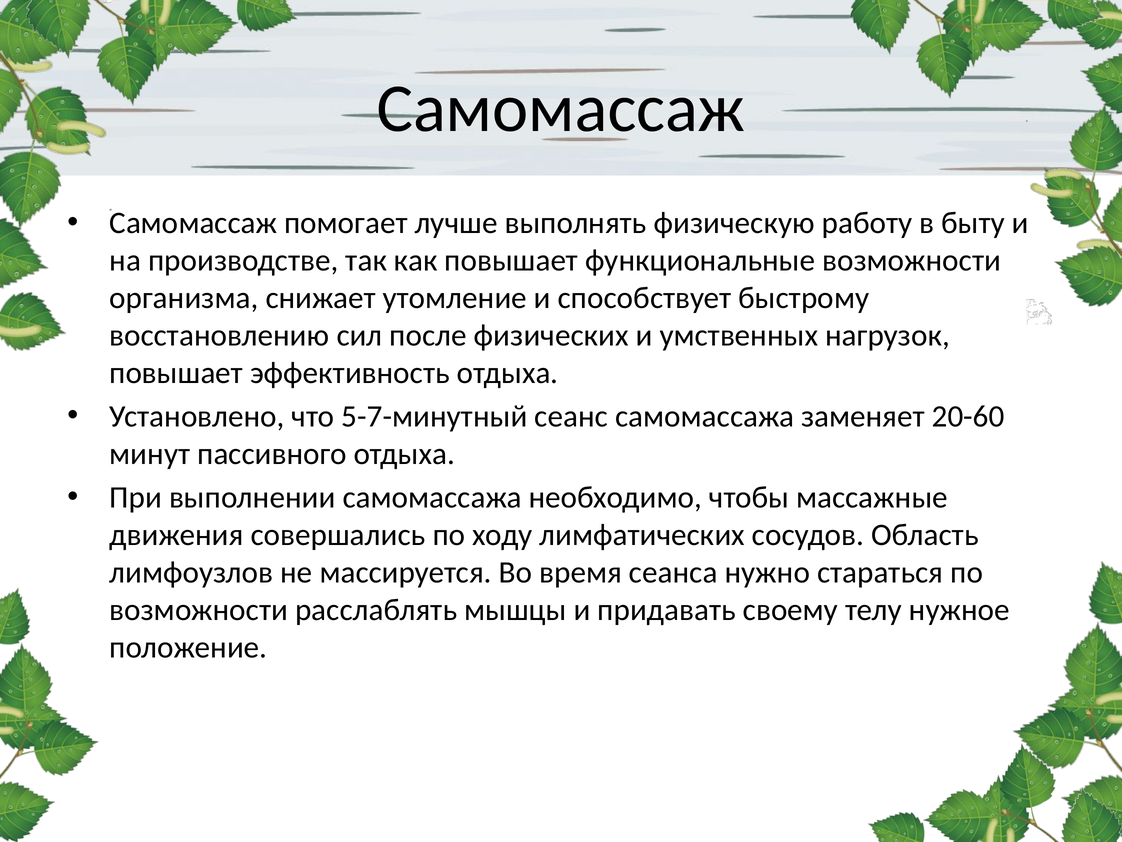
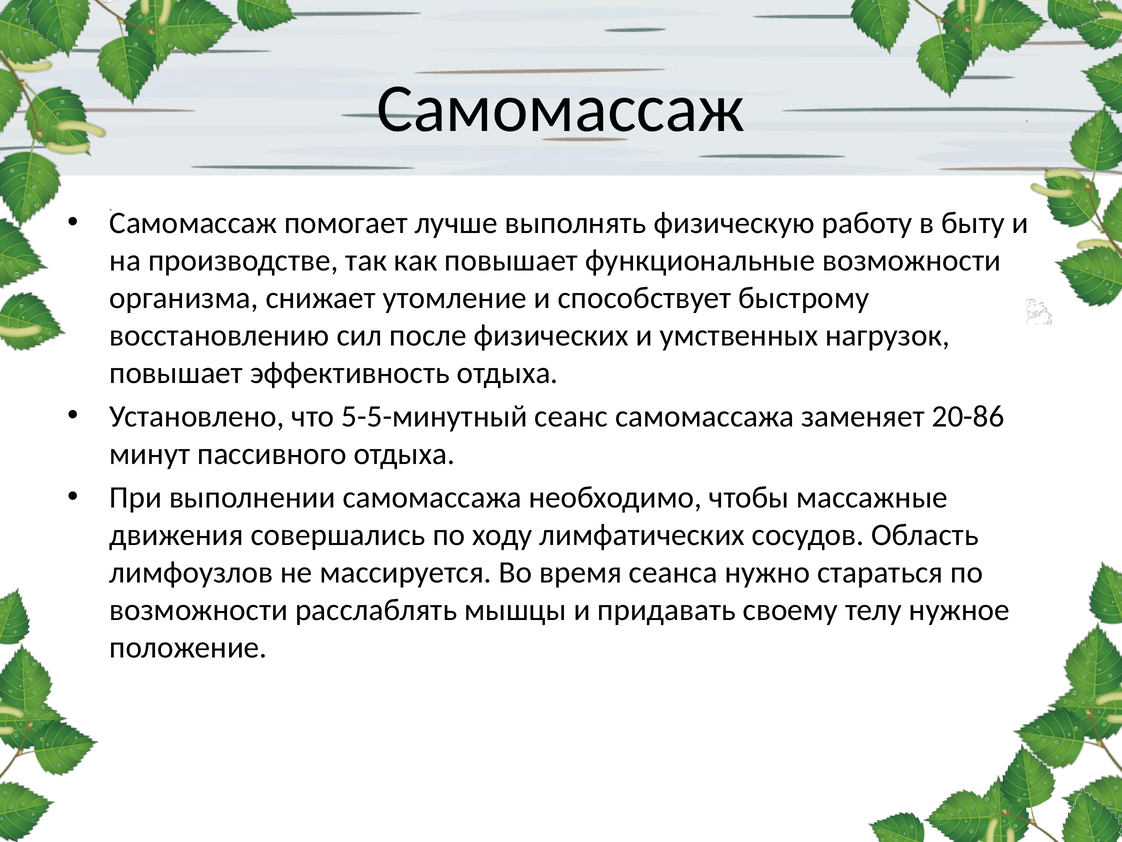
5-7-минутный: 5-7-минутный -> 5-5-минутный
20-60: 20-60 -> 20-86
